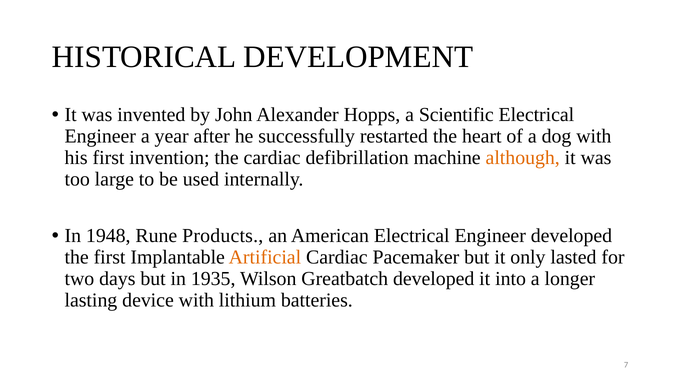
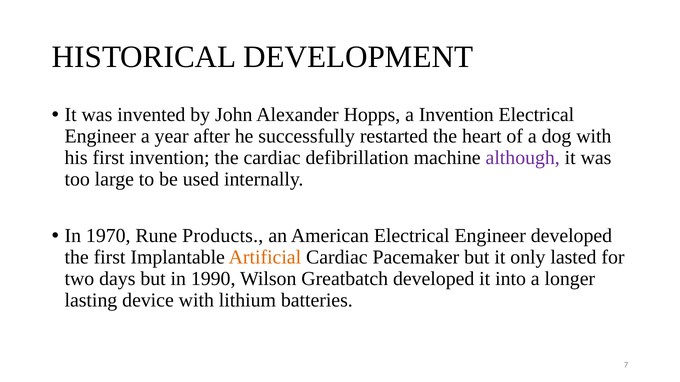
a Scientific: Scientific -> Invention
although colour: orange -> purple
1948: 1948 -> 1970
1935: 1935 -> 1990
